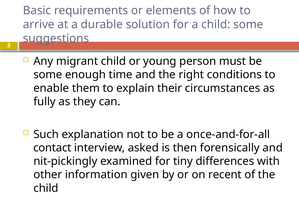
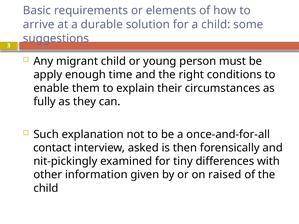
some at (48, 75): some -> apply
recent: recent -> raised
